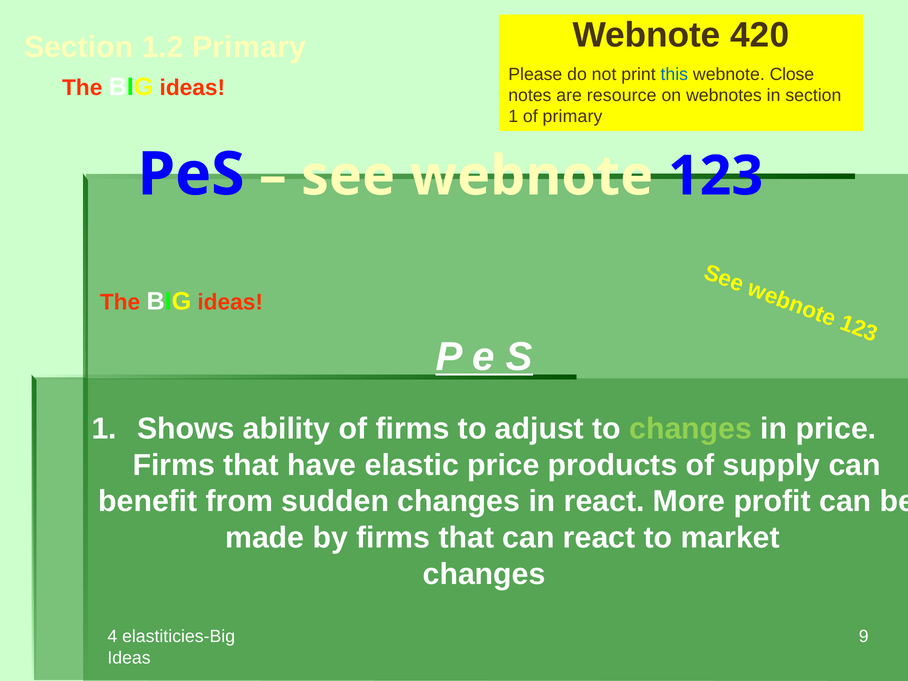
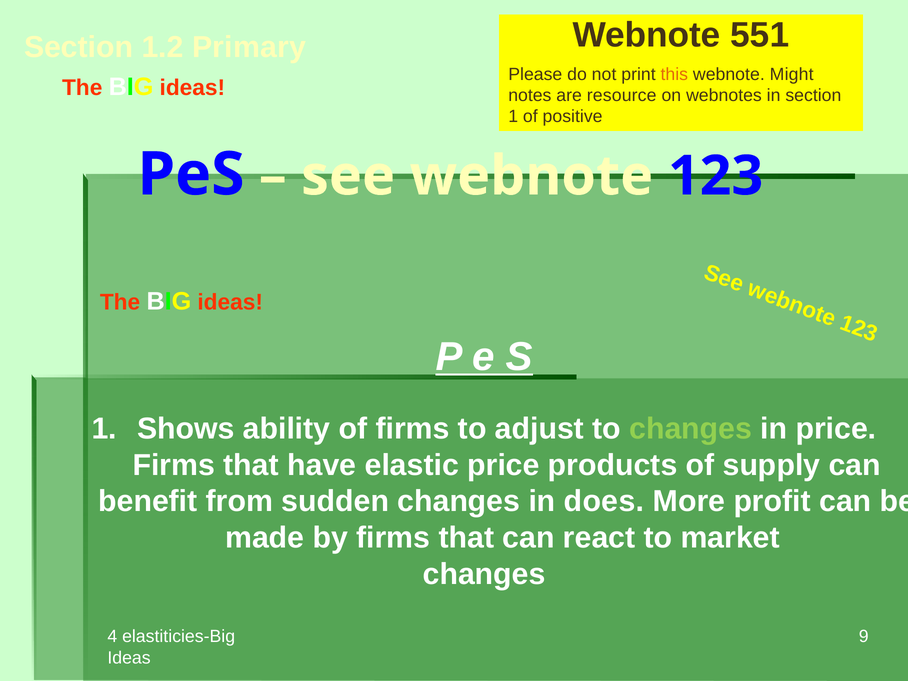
420: 420 -> 551
this colour: blue -> orange
Close: Close -> Might
of primary: primary -> positive
in react: react -> does
